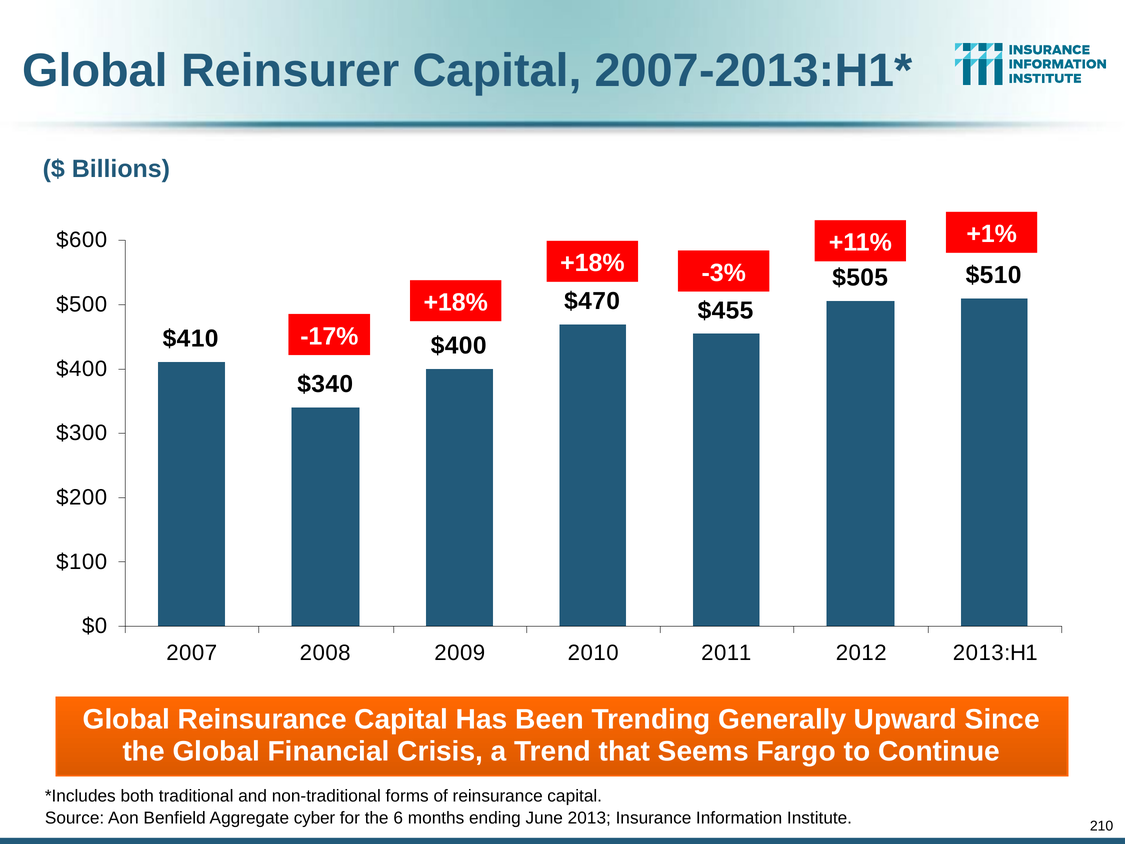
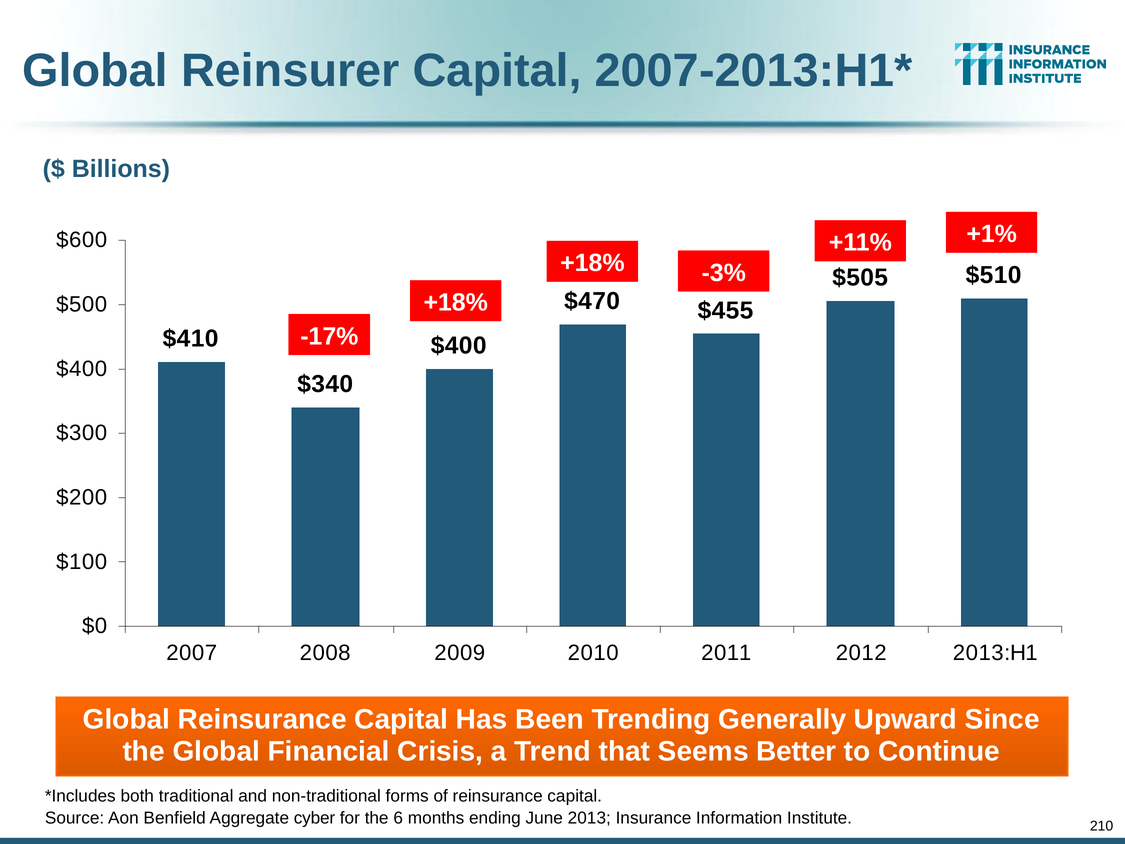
Fargo: Fargo -> Better
